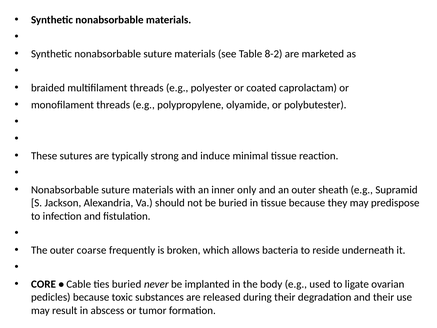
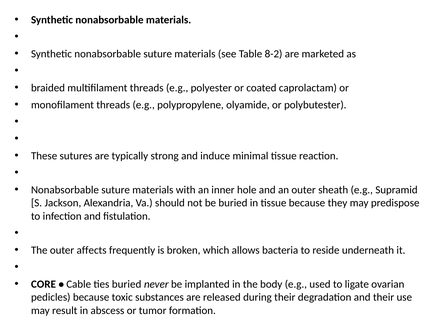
only: only -> hole
coarse: coarse -> affects
